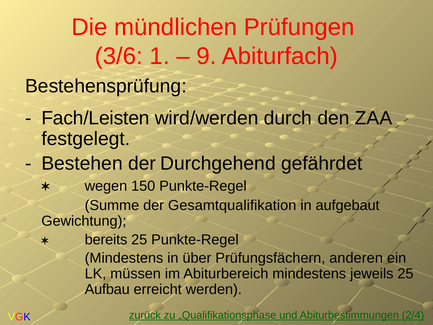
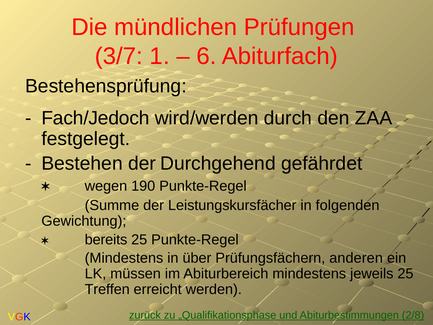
3/6: 3/6 -> 3/7
9: 9 -> 6
Fach/Leisten: Fach/Leisten -> Fach/Jedoch
150: 150 -> 190
Gesamtqualifikation: Gesamtqualifikation -> Leistungskursfächer
aufgebaut: aufgebaut -> folgenden
Aufbau: Aufbau -> Treffen
2/4: 2/4 -> 2/8
